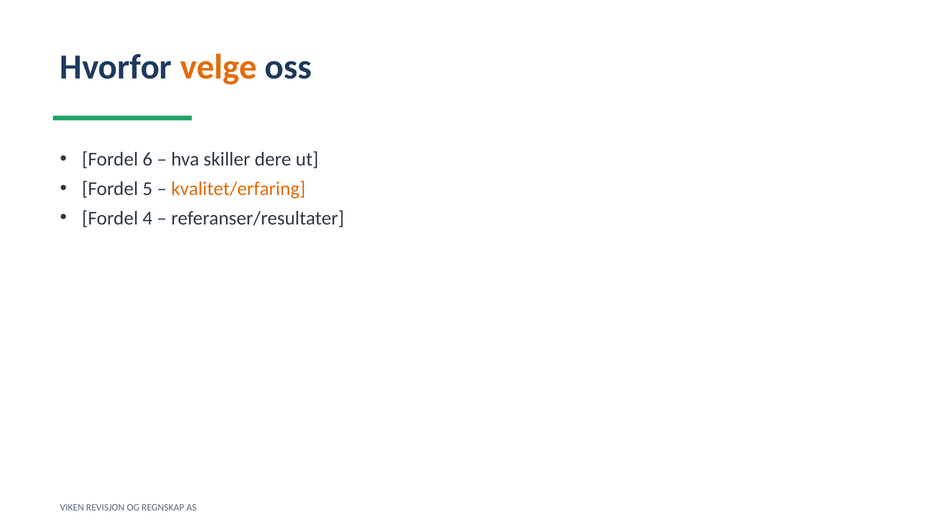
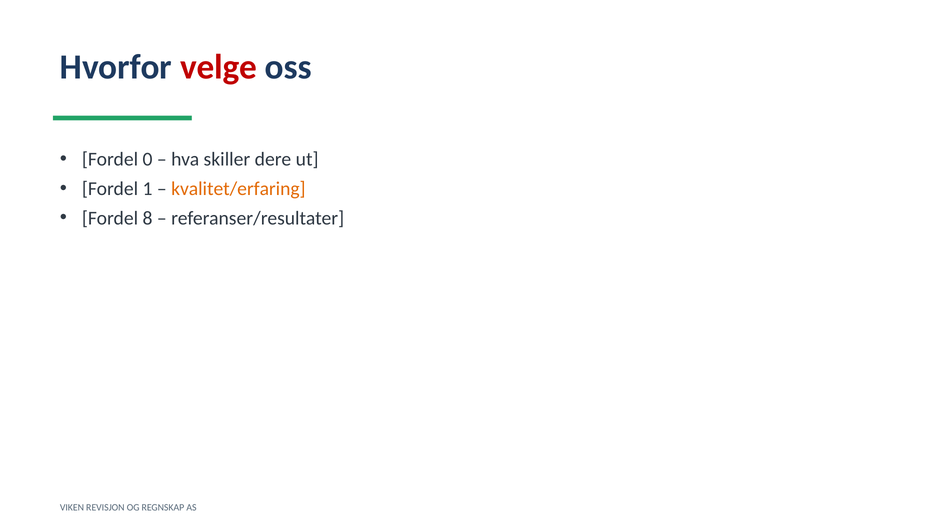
velge colour: orange -> red
6: 6 -> 0
5: 5 -> 1
4: 4 -> 8
